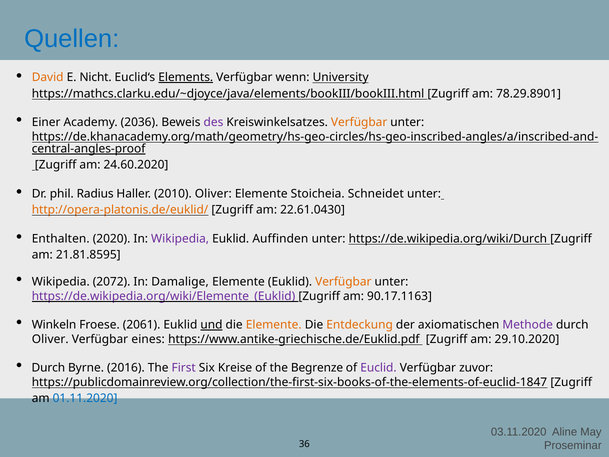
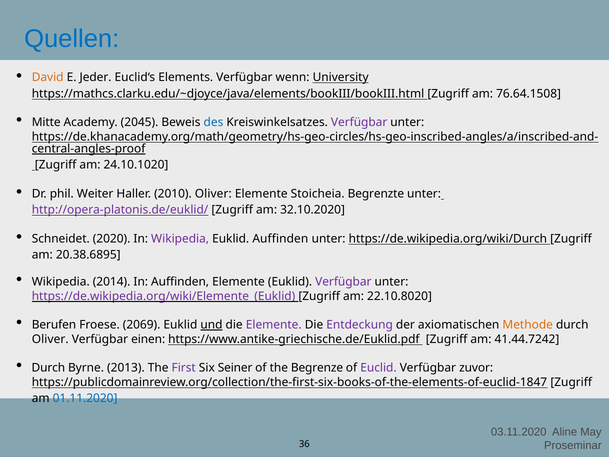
Nicht: Nicht -> Jeder
Elements underline: present -> none
78.29.8901: 78.29.8901 -> 76.64.1508
Einer: Einer -> Mitte
2036: 2036 -> 2045
des colour: purple -> blue
Verfügbar at (359, 122) colour: orange -> purple
24.60.2020: 24.60.2020 -> 24.10.1020
Radius: Radius -> Weiter
Schneidet: Schneidet -> Begrenzte
http://opera-platonis.de/euklid/ colour: orange -> purple
22.61.0430: 22.61.0430 -> 32.10.2020
Enthalten: Enthalten -> Schneidet
21.81.8595: 21.81.8595 -> 20.38.6895
2072: 2072 -> 2014
In Damalige: Damalige -> Auffinden
Verfügbar at (343, 282) colour: orange -> purple
90.17.1163: 90.17.1163 -> 22.10.8020
Winkeln: Winkeln -> Berufen
2061: 2061 -> 2069
Elemente at (274, 325) colour: orange -> purple
Entdeckung colour: orange -> purple
Methode colour: purple -> orange
eines: eines -> einen
29.10.2020: 29.10.2020 -> 41.44.7242
2016: 2016 -> 2013
Kreise: Kreise -> Seiner
